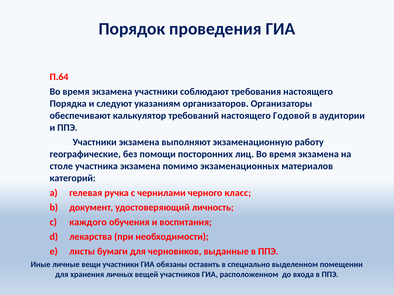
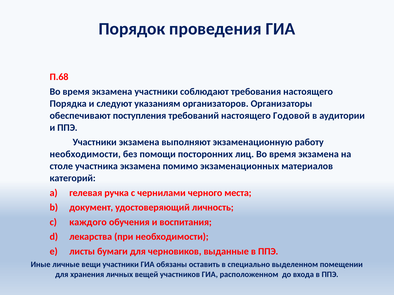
П.64: П.64 -> П.68
калькулятор: калькулятор -> поступления
географические at (85, 154): географические -> необходимости
класс: класс -> места
